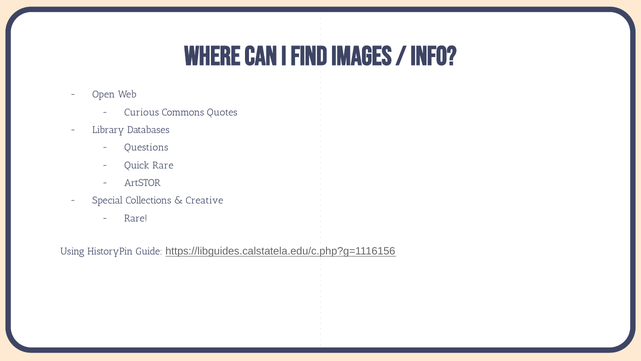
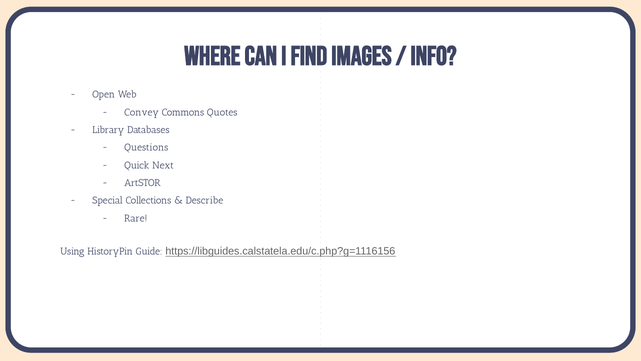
Curious: Curious -> Convey
Quick Rare: Rare -> Next
Creative: Creative -> Describe
